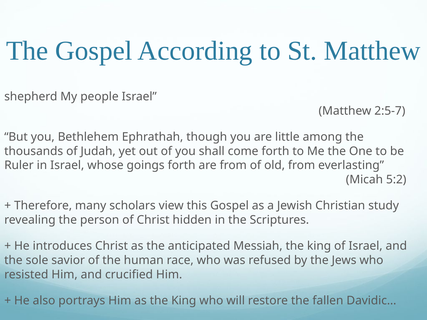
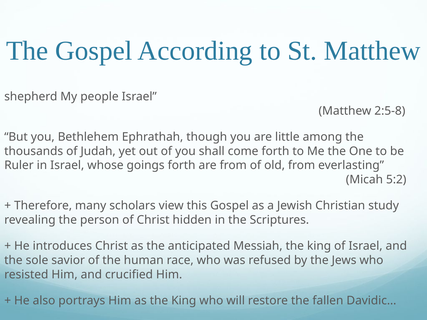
2:5-7: 2:5-7 -> 2:5-8
